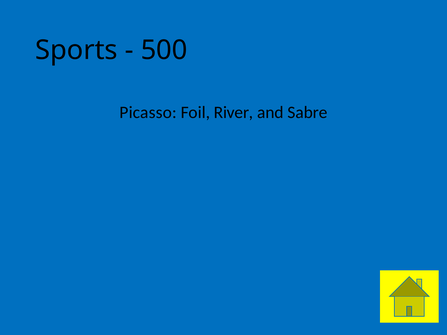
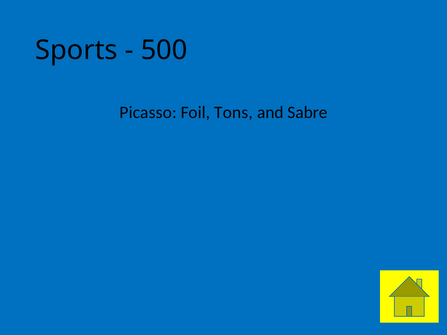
River: River -> Tons
